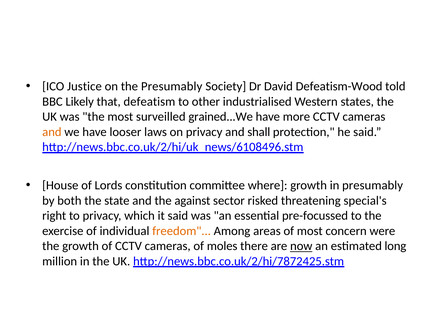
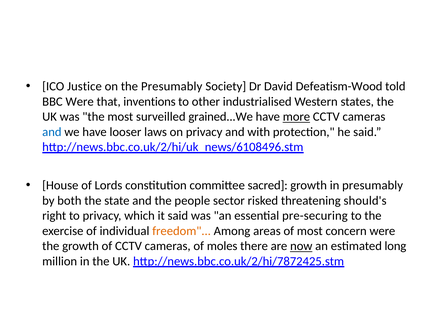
BBC Likely: Likely -> Were
defeatism: defeatism -> inventions
more underline: none -> present
and at (52, 132) colour: orange -> blue
shall: shall -> with
where: where -> sacred
against: against -> people
special's: special's -> should's
pre-focussed: pre-focussed -> pre-securing
